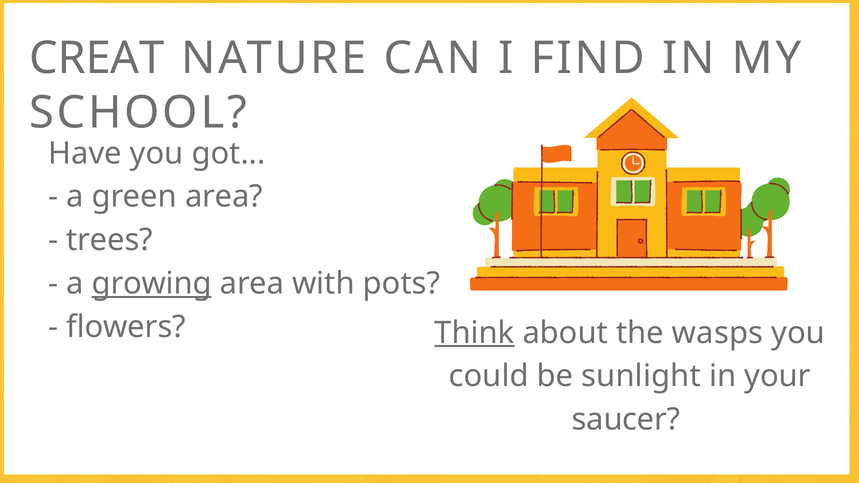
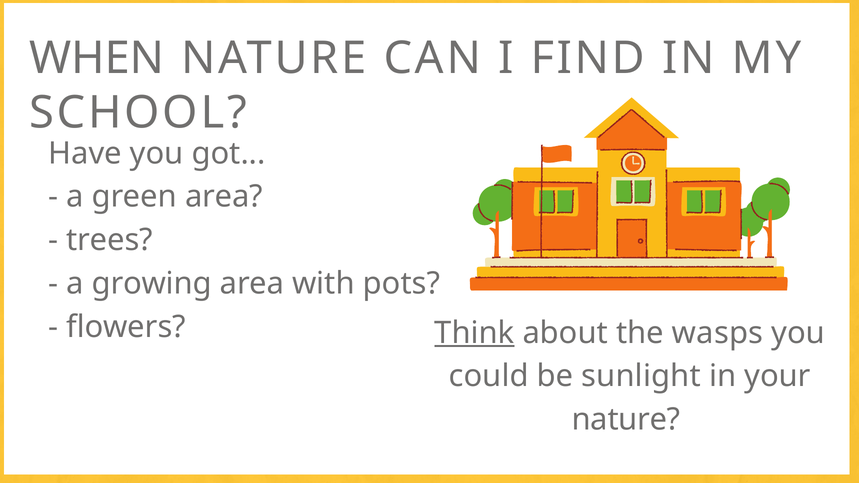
CREAT: CREAT -> WHEN
growing underline: present -> none
saucer at (626, 420): saucer -> nature
